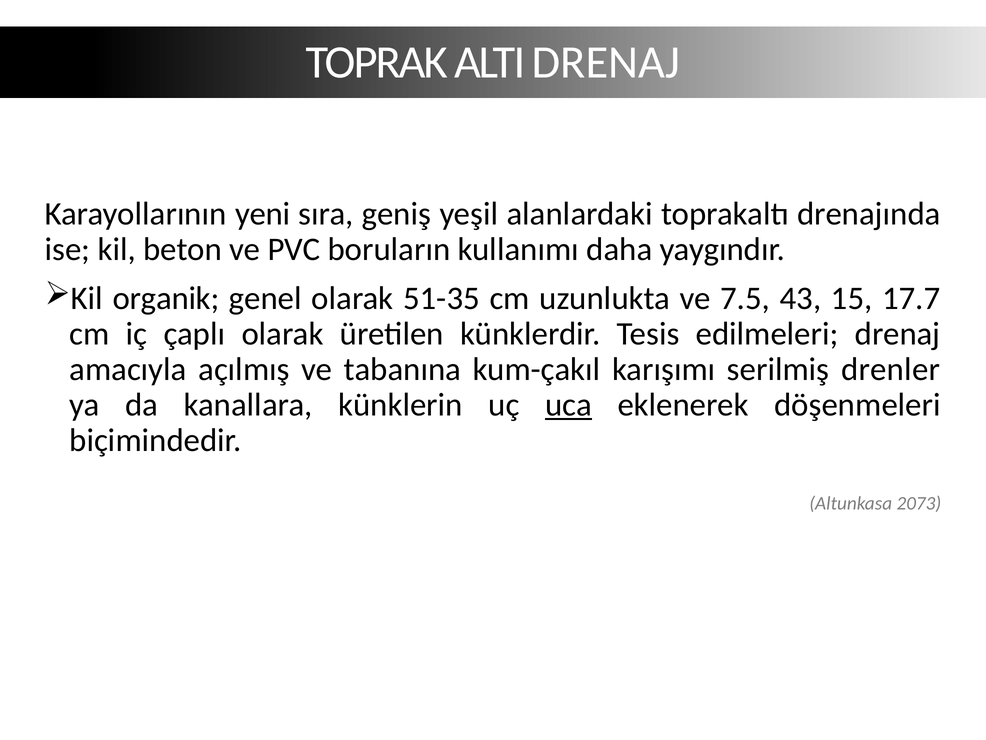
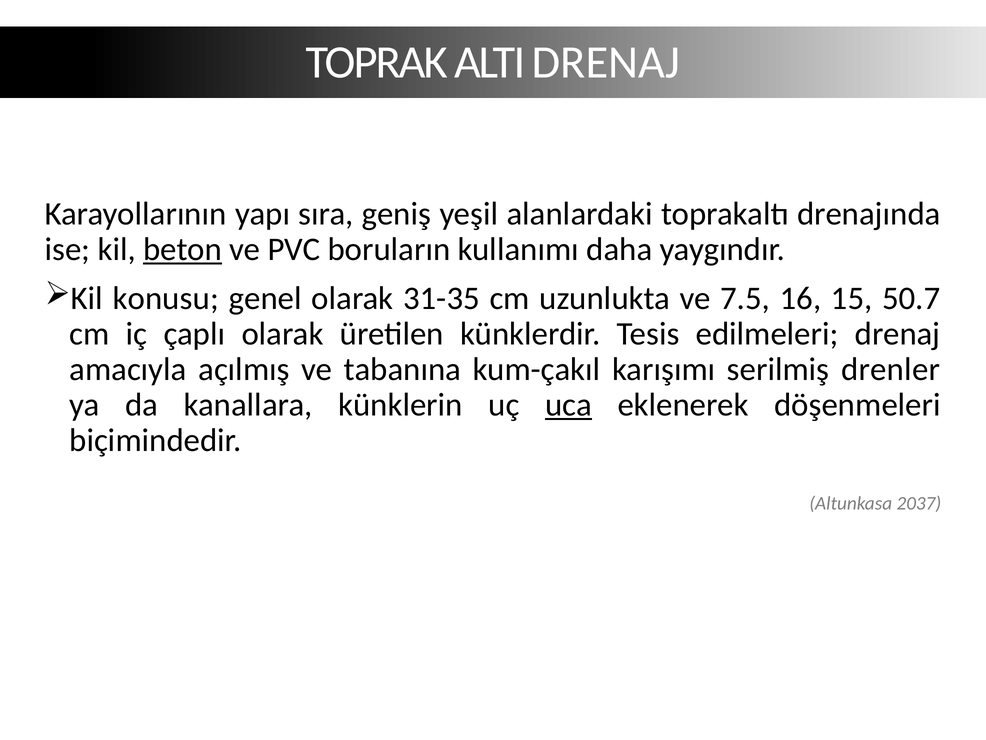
yeni: yeni -> yapı
beton underline: none -> present
organik: organik -> konusu
51-35: 51-35 -> 31-35
43: 43 -> 16
17.7: 17.7 -> 50.7
2073: 2073 -> 2037
